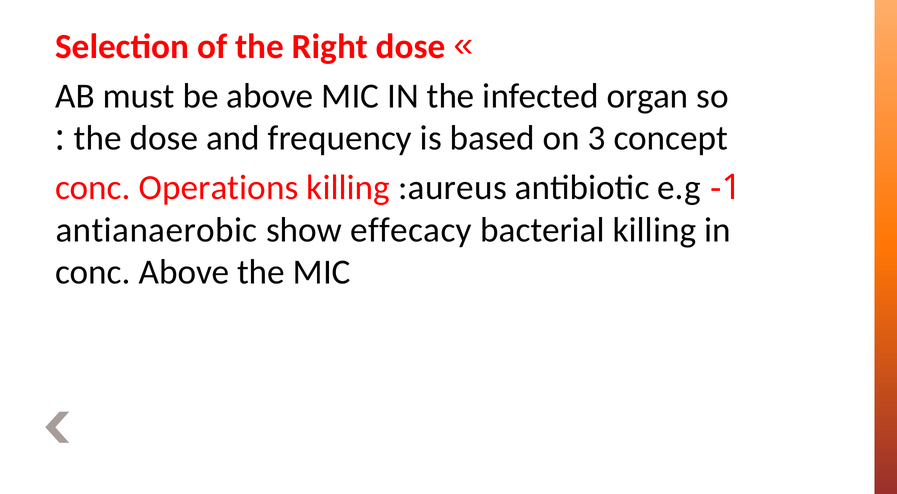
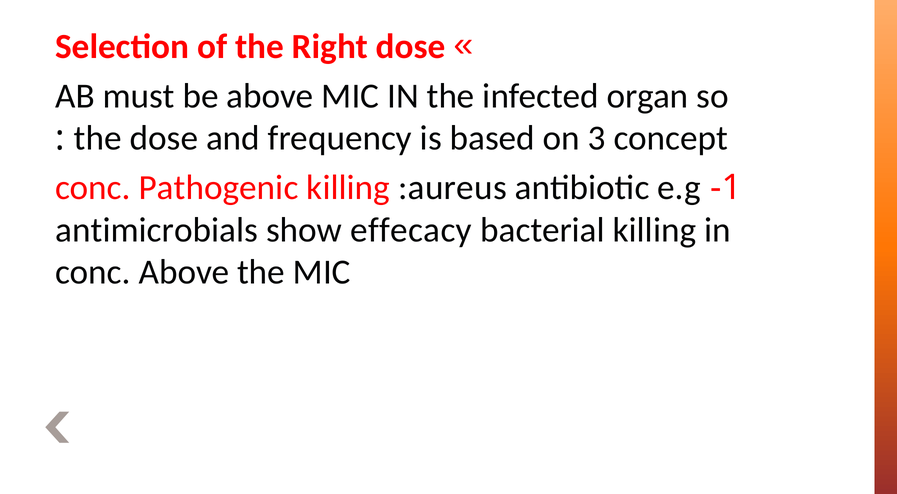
Operations: Operations -> Pathogenic
antianaerobic: antianaerobic -> antimicrobials
